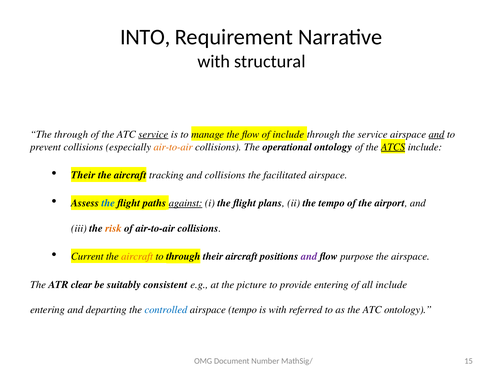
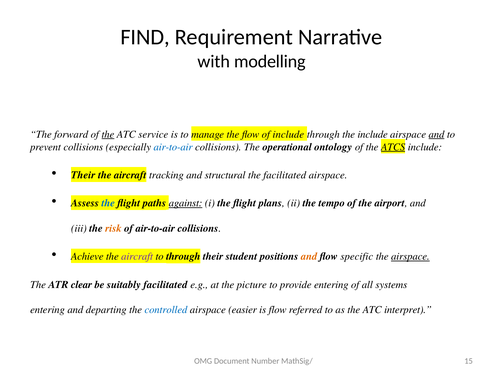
INTO: INTO -> FIND
structural: structural -> modelling
The through: through -> forward
the at (108, 134) underline: none -> present
service at (153, 134) underline: present -> none
the service: service -> include
air-to-air at (173, 147) colour: orange -> blue
and collisions: collisions -> structural
Current: Current -> Achieve
aircraft at (137, 256) colour: orange -> purple
their aircraft: aircraft -> student
and at (309, 256) colour: purple -> orange
purpose: purpose -> specific
airspace at (410, 256) underline: none -> present
suitably consistent: consistent -> facilitated
all include: include -> systems
airspace tempo: tempo -> easier
is with: with -> flow
ATC ontology: ontology -> interpret
